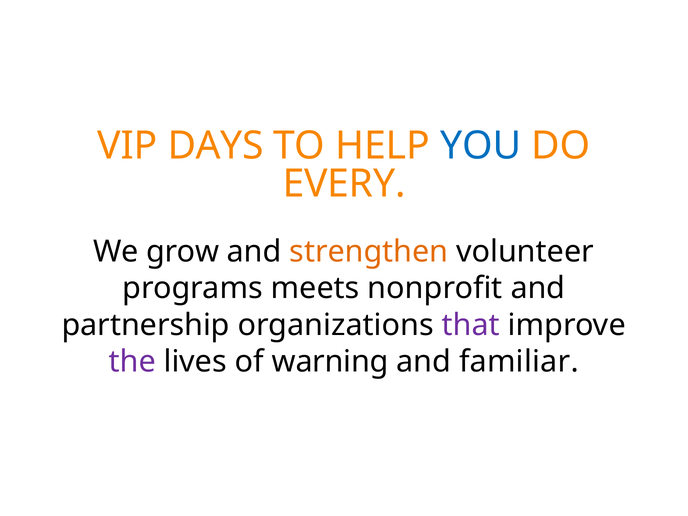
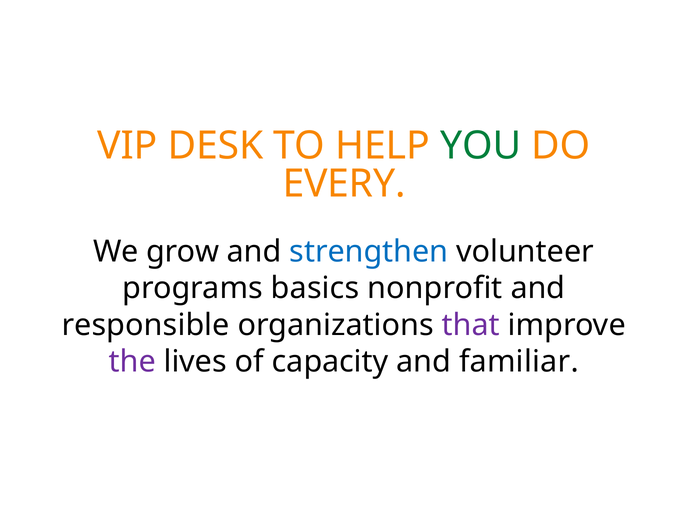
DAYS: DAYS -> DESK
YOU colour: blue -> green
strengthen colour: orange -> blue
meets: meets -> basics
partnership: partnership -> responsible
warning: warning -> capacity
